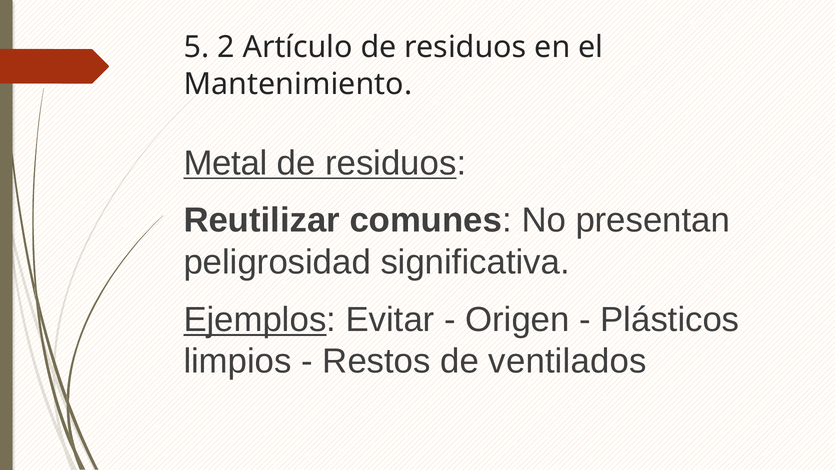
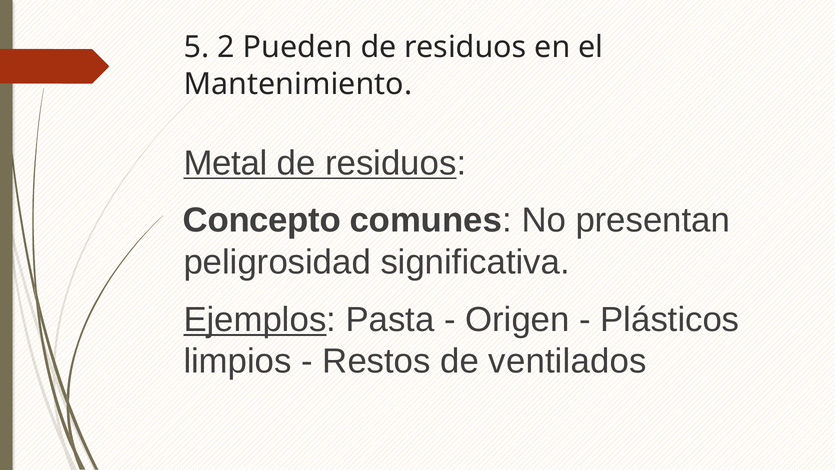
Artículo: Artículo -> Pueden
Reutilizar: Reutilizar -> Concepto
Evitar: Evitar -> Pasta
